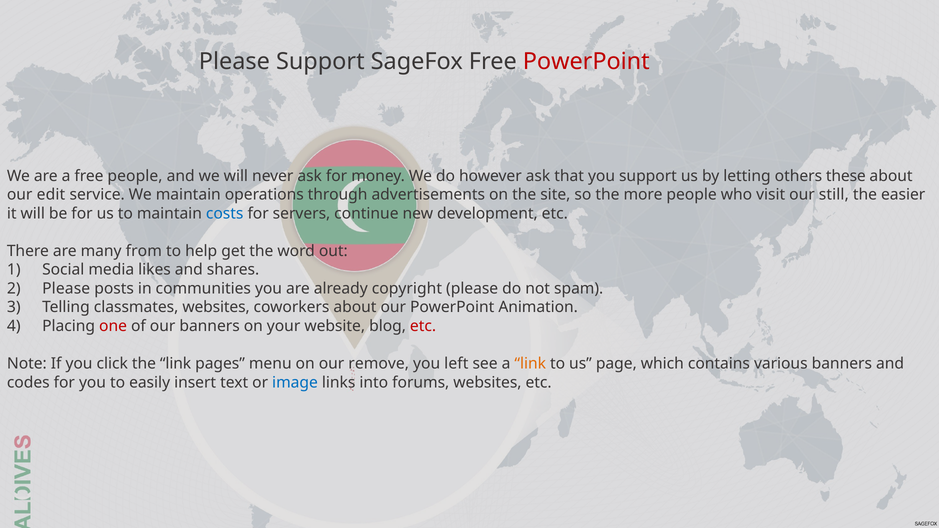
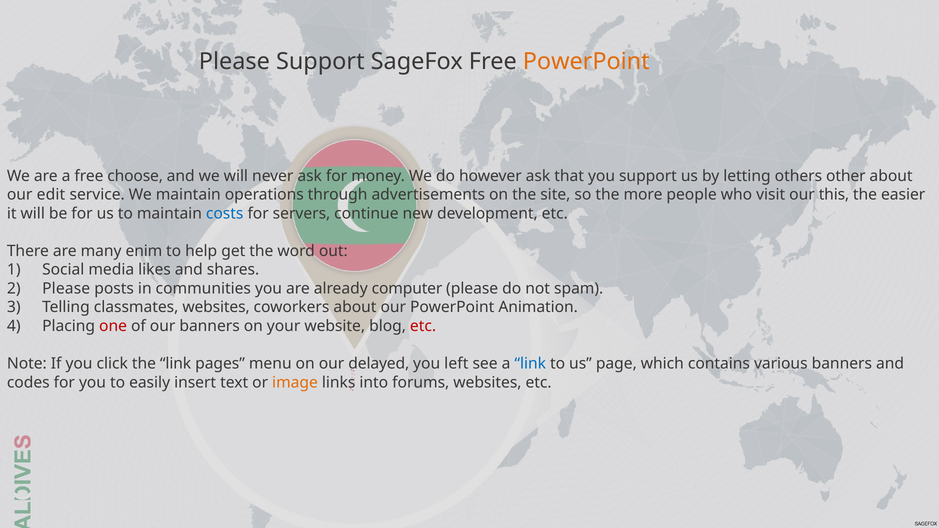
PowerPoint at (586, 62) colour: red -> orange
free people: people -> choose
these: these -> other
still: still -> this
from: from -> enim
copyright: copyright -> computer
remove: remove -> delayed
link at (530, 364) colour: orange -> blue
image colour: blue -> orange
